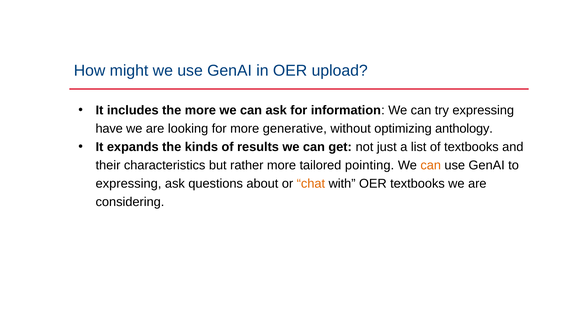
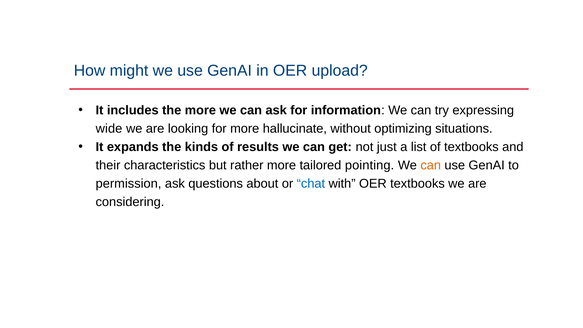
have: have -> wide
generative: generative -> hallucinate
anthology: anthology -> situations
expressing at (129, 184): expressing -> permission
chat colour: orange -> blue
